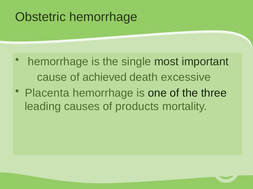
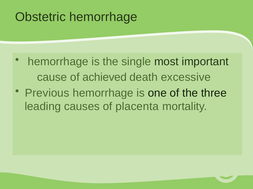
Placenta: Placenta -> Previous
products: products -> placenta
